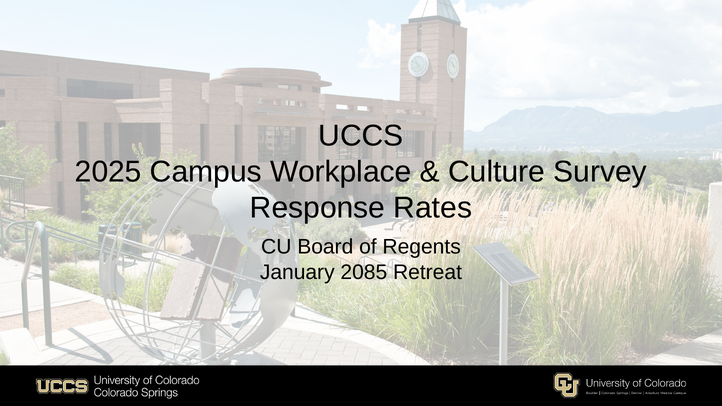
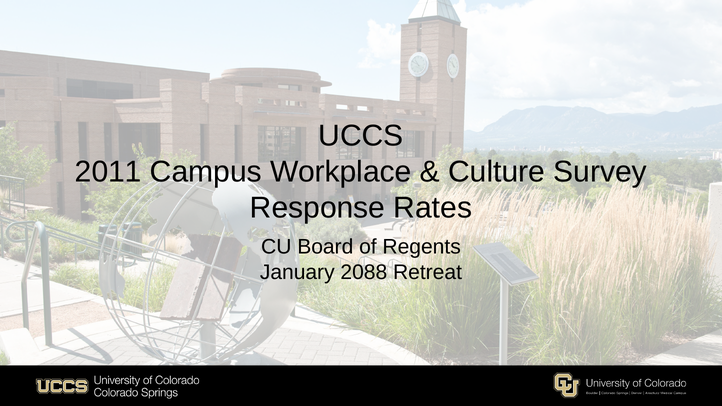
2025: 2025 -> 2011
2085: 2085 -> 2088
